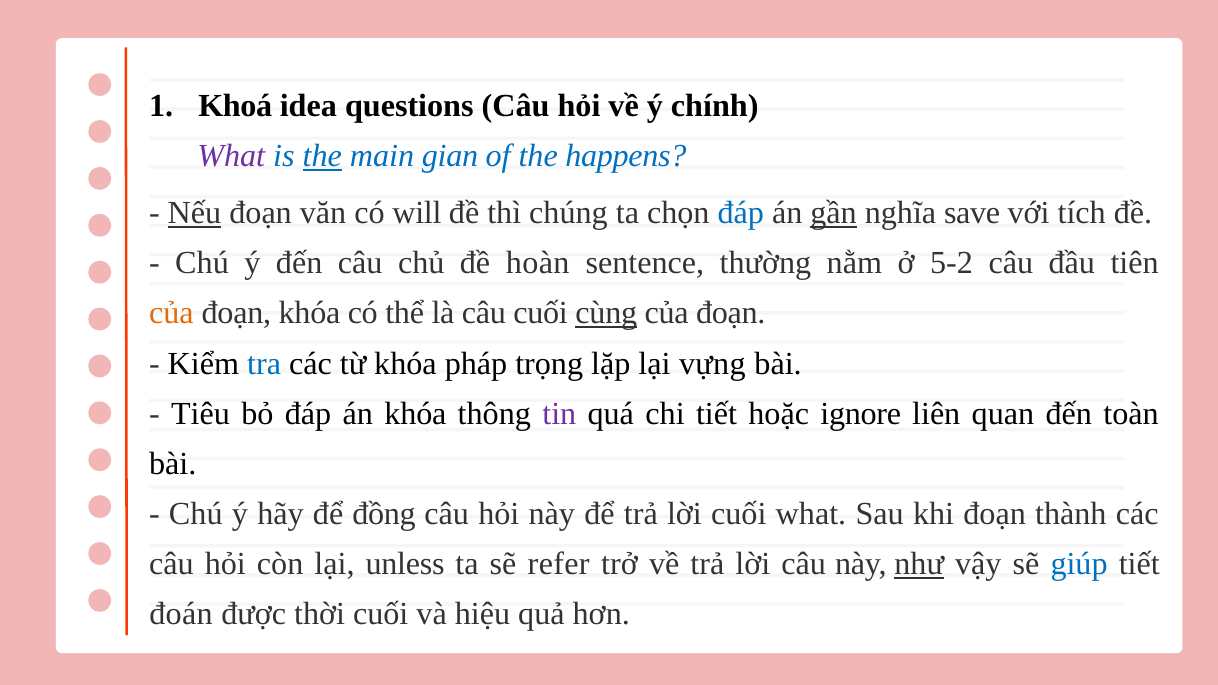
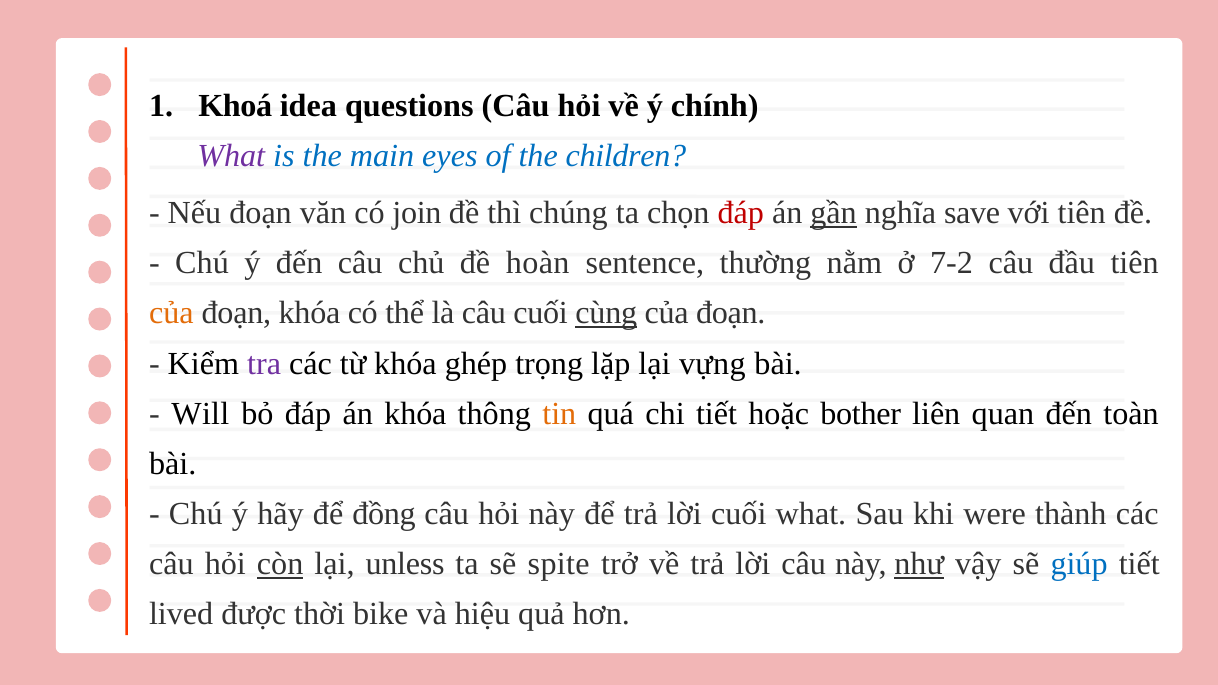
the at (322, 156) underline: present -> none
gian: gian -> eyes
happens: happens -> children
Nếu underline: present -> none
will: will -> join
đáp at (741, 213) colour: blue -> red
với tích: tích -> tiên
5-2: 5-2 -> 7-2
tra colour: blue -> purple
pháp: pháp -> ghép
Tiêu: Tiêu -> Will
tin colour: purple -> orange
ignore: ignore -> bother
khi đoạn: đoạn -> were
còn underline: none -> present
refer: refer -> spite
đoán: đoán -> lived
thời cuối: cuối -> bike
